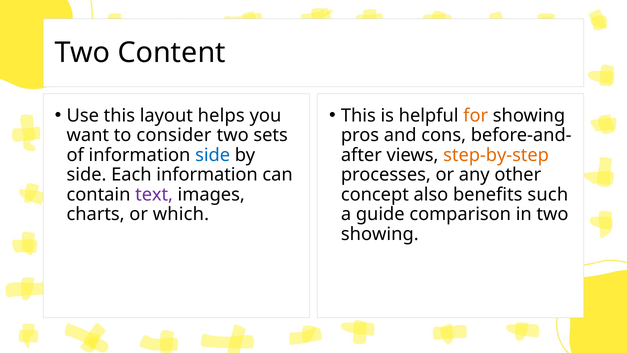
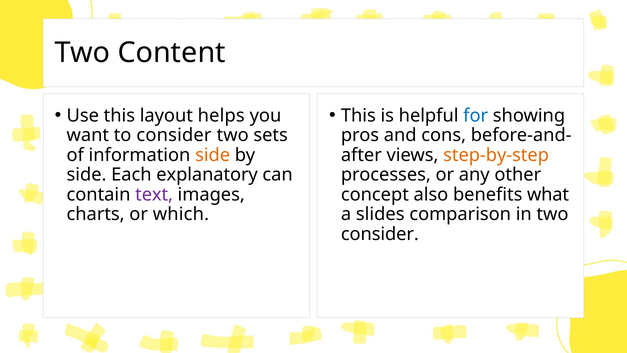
for colour: orange -> blue
side at (213, 155) colour: blue -> orange
Each information: information -> explanatory
such: such -> what
guide: guide -> slides
showing at (380, 234): showing -> consider
